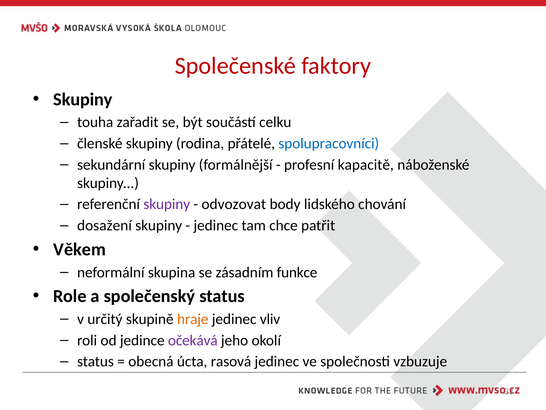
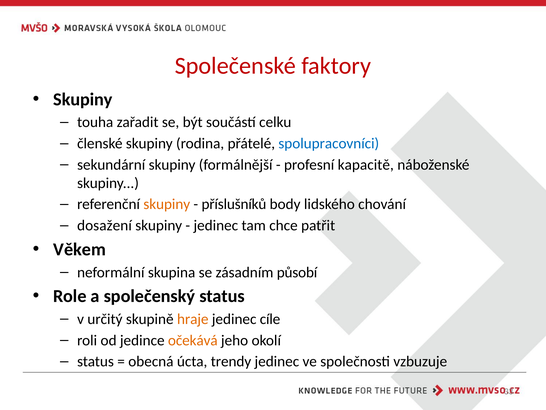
skupiny at (167, 204) colour: purple -> orange
odvozovat: odvozovat -> příslušníků
funkce: funkce -> působí
vliv: vliv -> cíle
očekává colour: purple -> orange
rasová: rasová -> trendy
